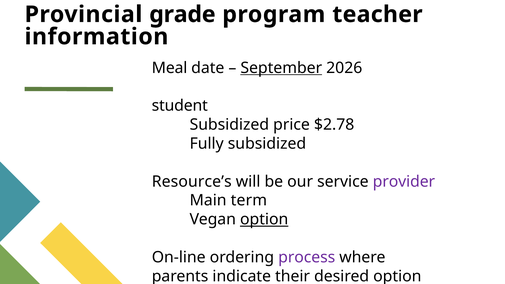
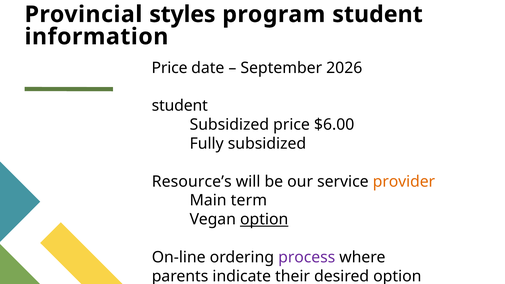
grade: grade -> styles
program teacher: teacher -> student
Meal at (170, 68): Meal -> Price
September underline: present -> none
$2.78: $2.78 -> $6.00
provider colour: purple -> orange
